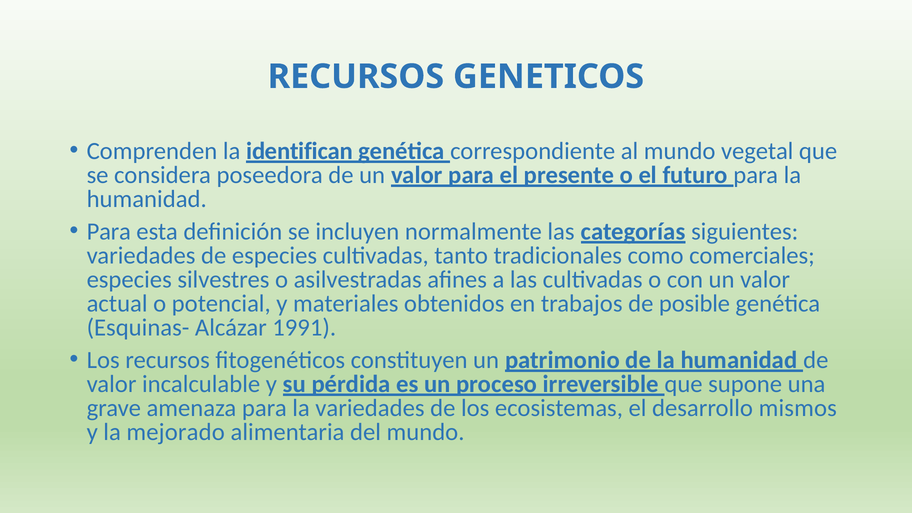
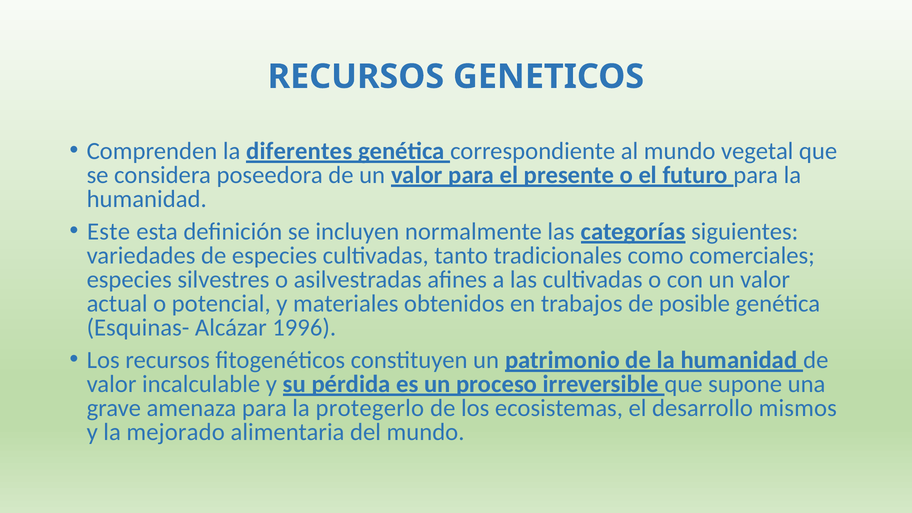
identifican: identifican -> diferentes
Para at (109, 232): Para -> Este
1991: 1991 -> 1996
la variedades: variedades -> protegerlo
